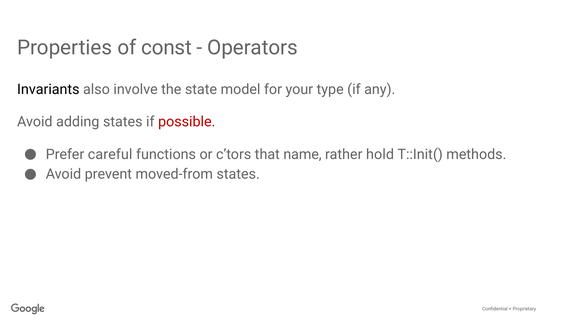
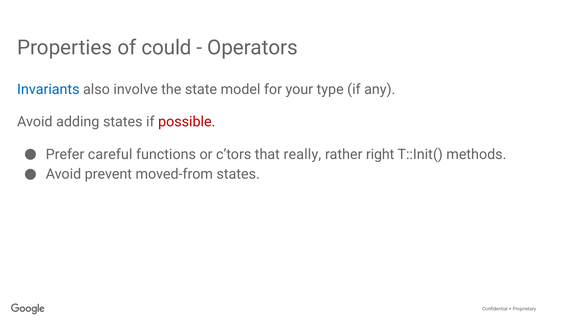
const: const -> could
Invariants colour: black -> blue
name: name -> really
hold: hold -> right
